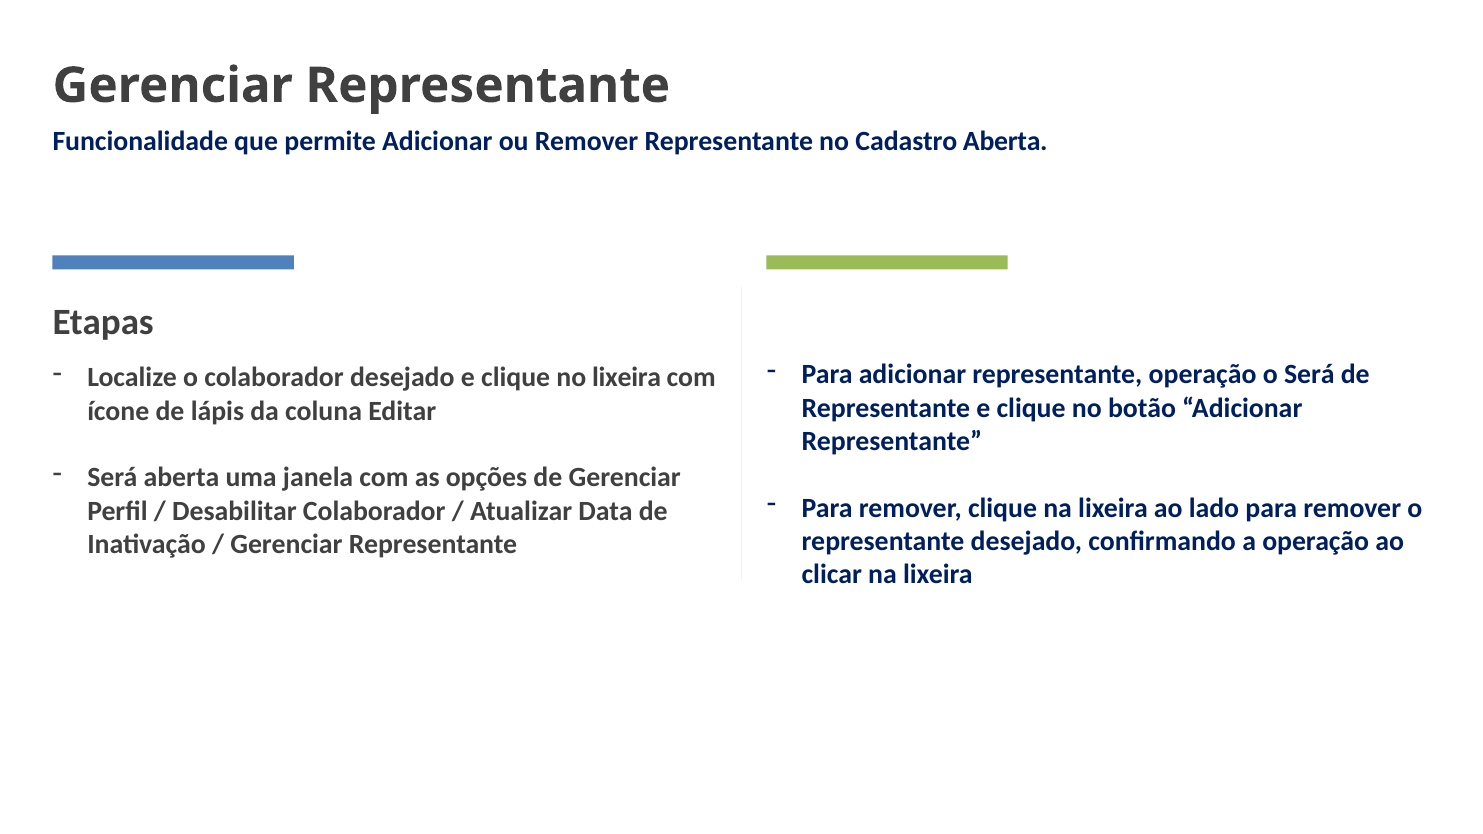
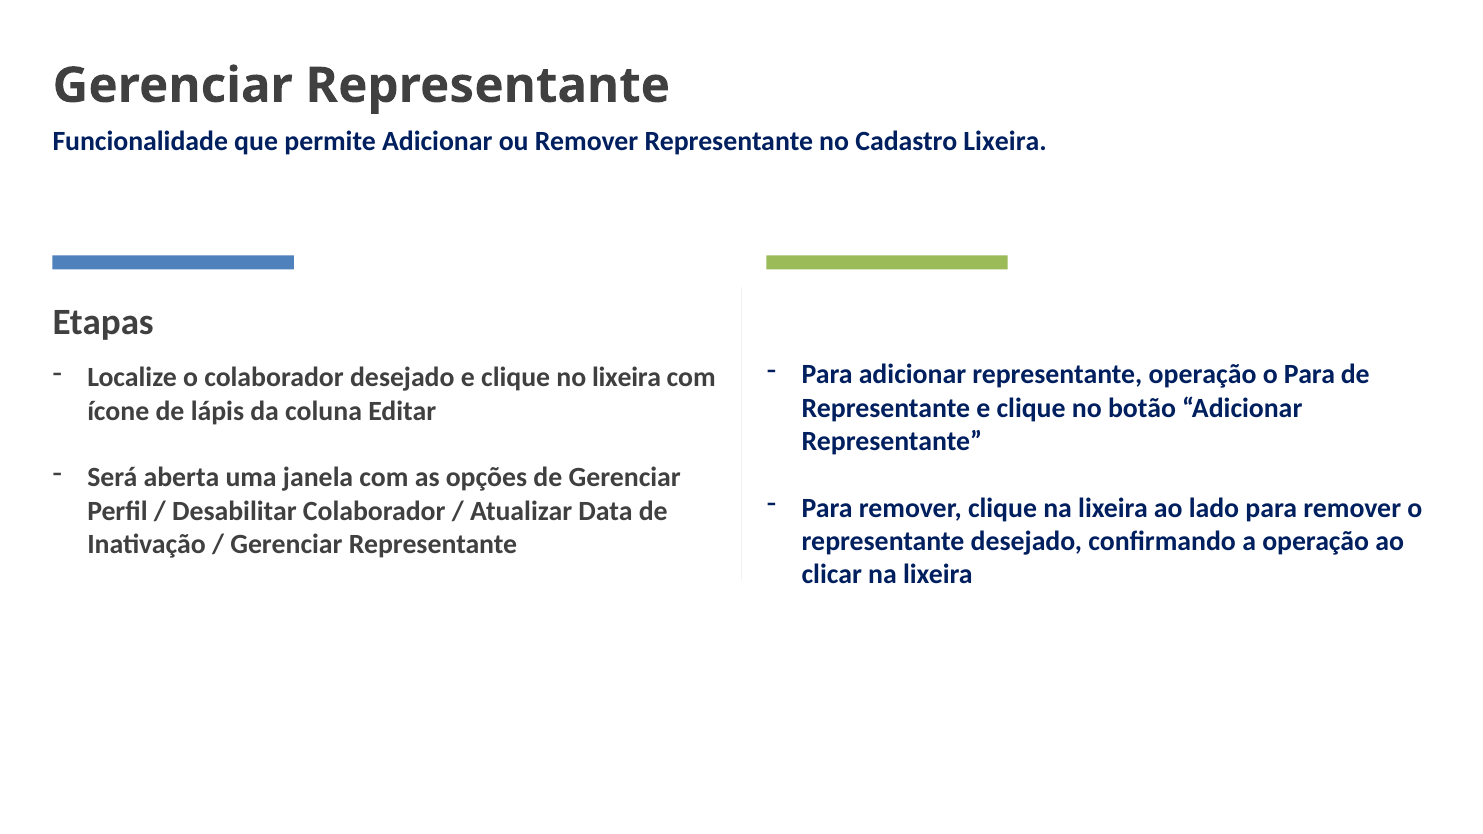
Cadastro Aberta: Aberta -> Lixeira
o Será: Será -> Para
